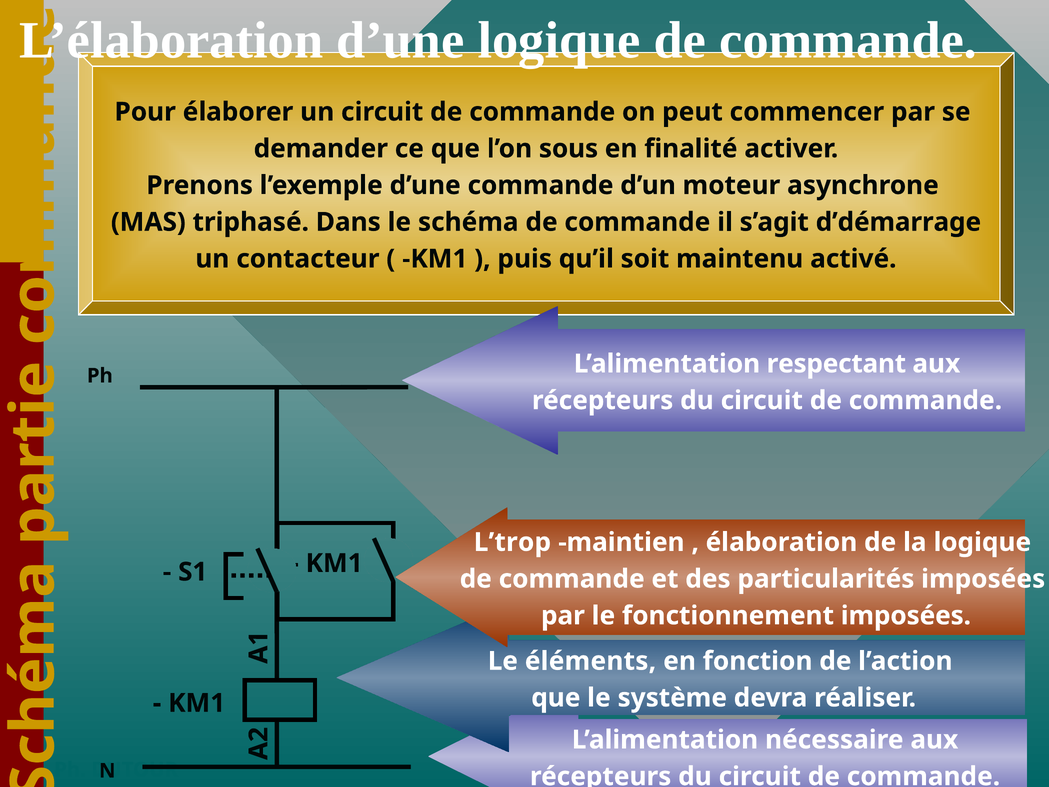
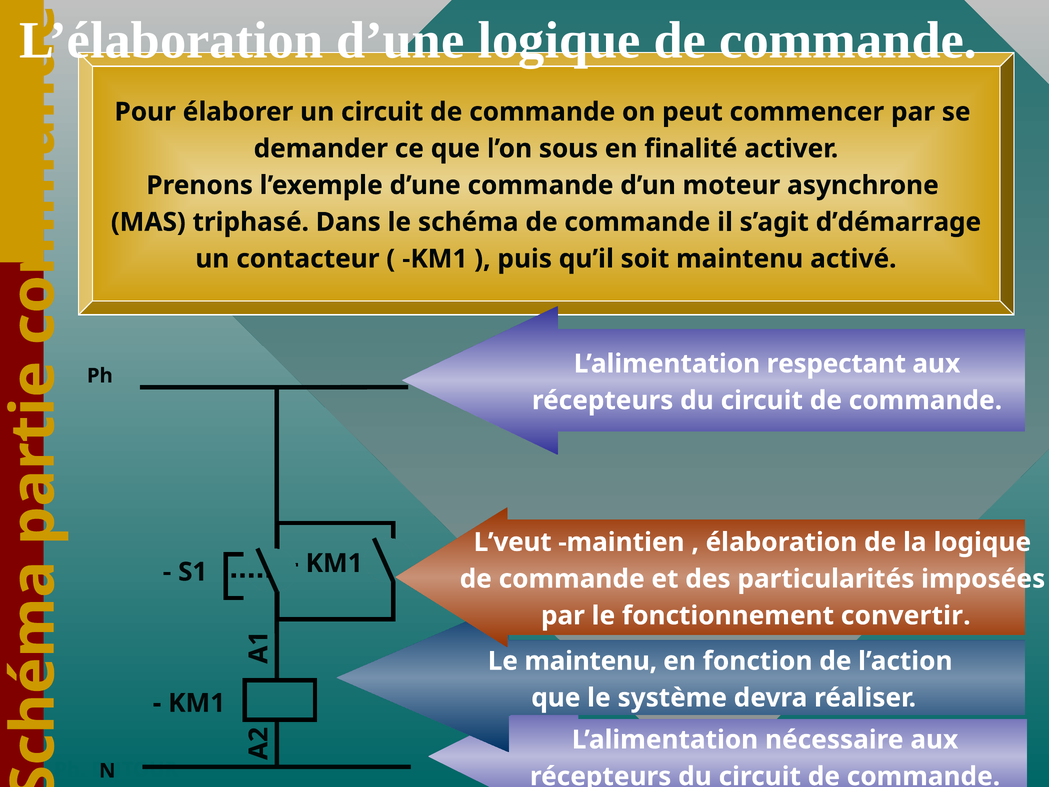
L’trop: L’trop -> L’veut
fonctionnement imposées: imposées -> convertir
Le éléments: éléments -> maintenu
